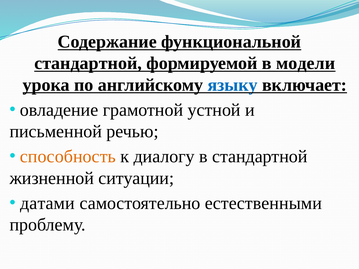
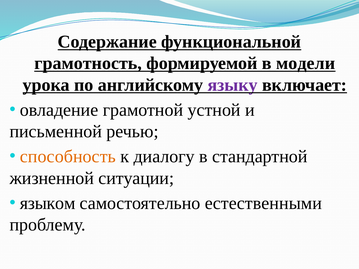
стандартной at (88, 63): стандартной -> грамотность
языку colour: blue -> purple
датами: датами -> языком
